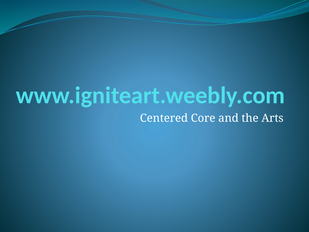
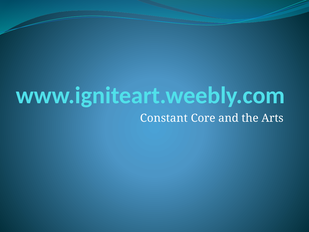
Centered: Centered -> Constant
